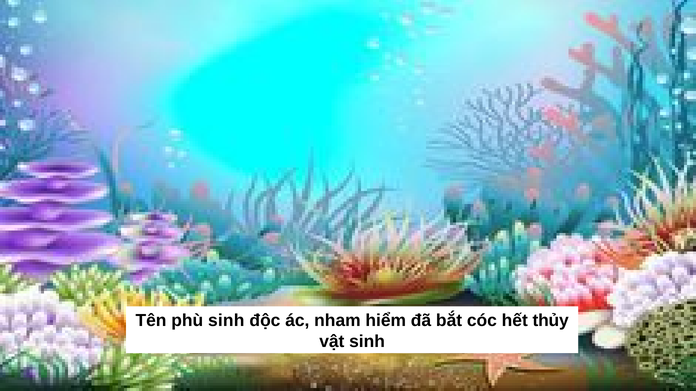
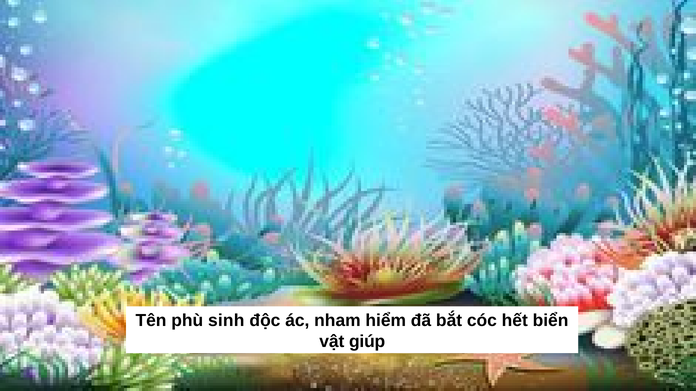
thủy: thủy -> biển
vật sinh: sinh -> giúp
